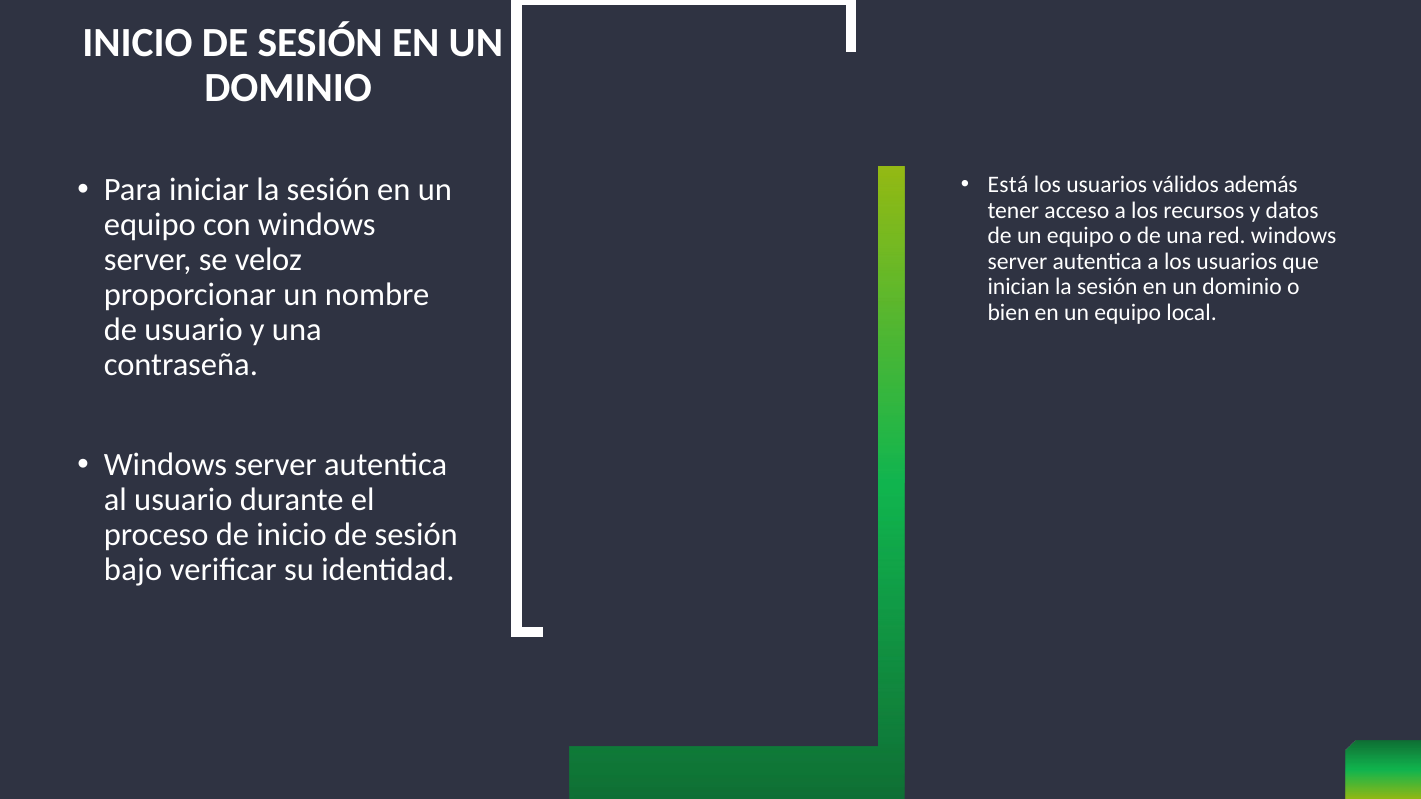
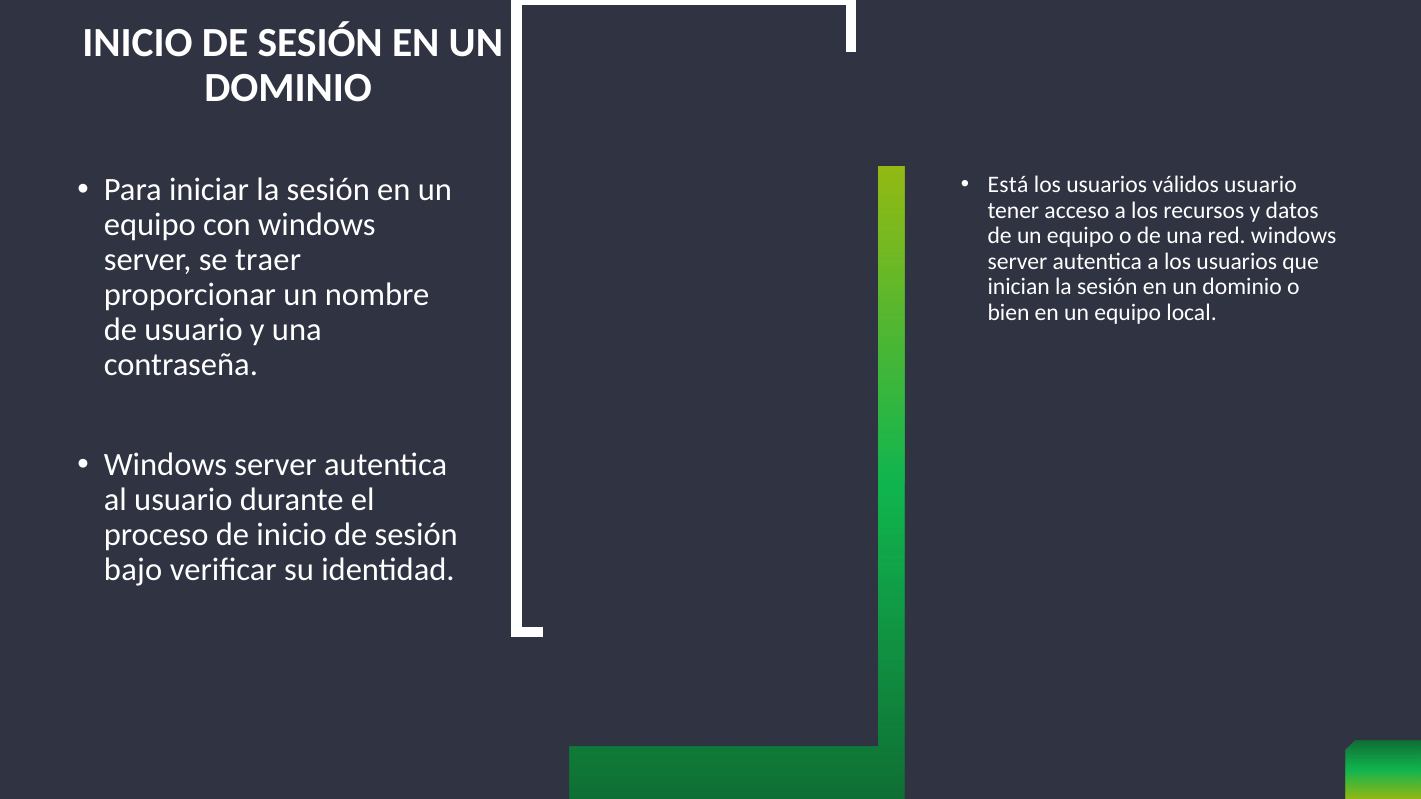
válidos además: además -> usuario
veloz: veloz -> traer
